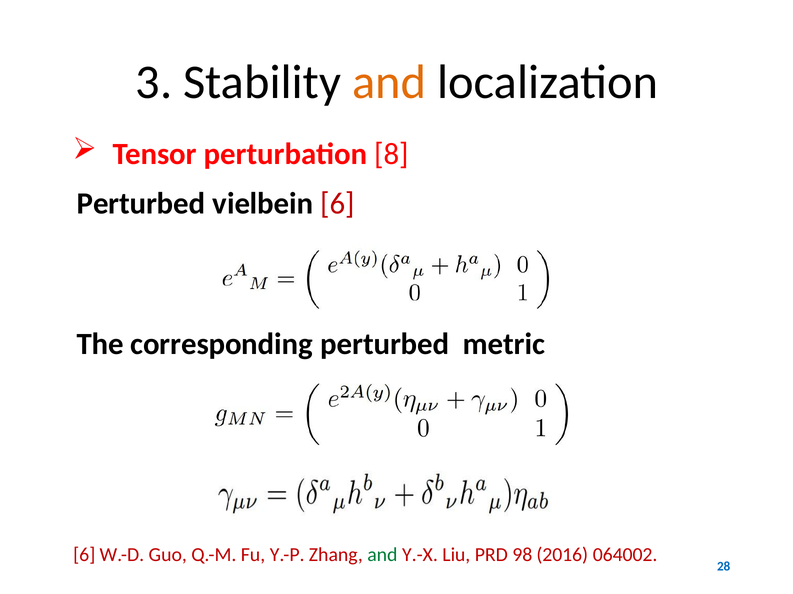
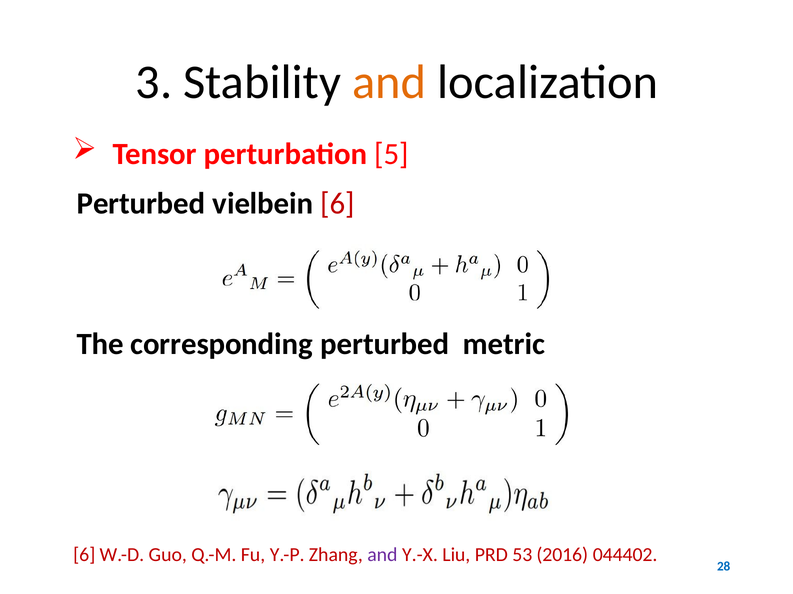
8: 8 -> 5
and at (382, 555) colour: green -> purple
98: 98 -> 53
064002: 064002 -> 044402
